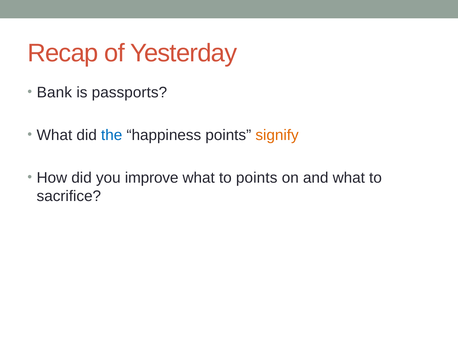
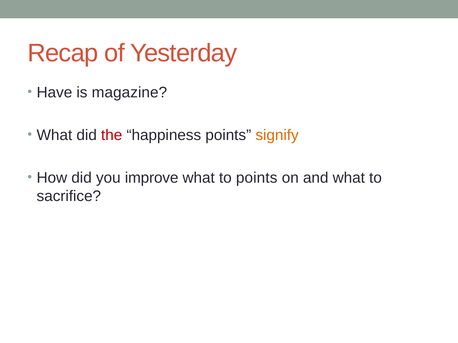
Bank: Bank -> Have
passports: passports -> magazine
the colour: blue -> red
